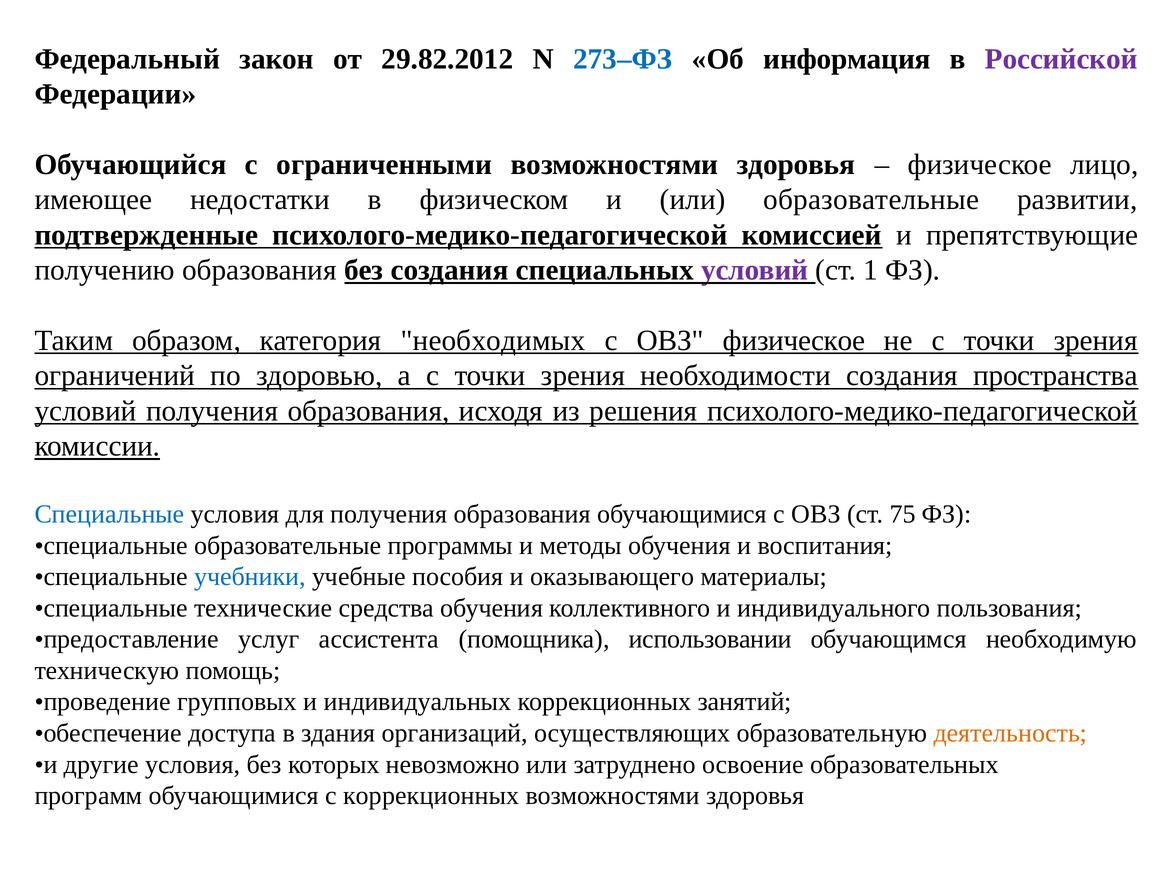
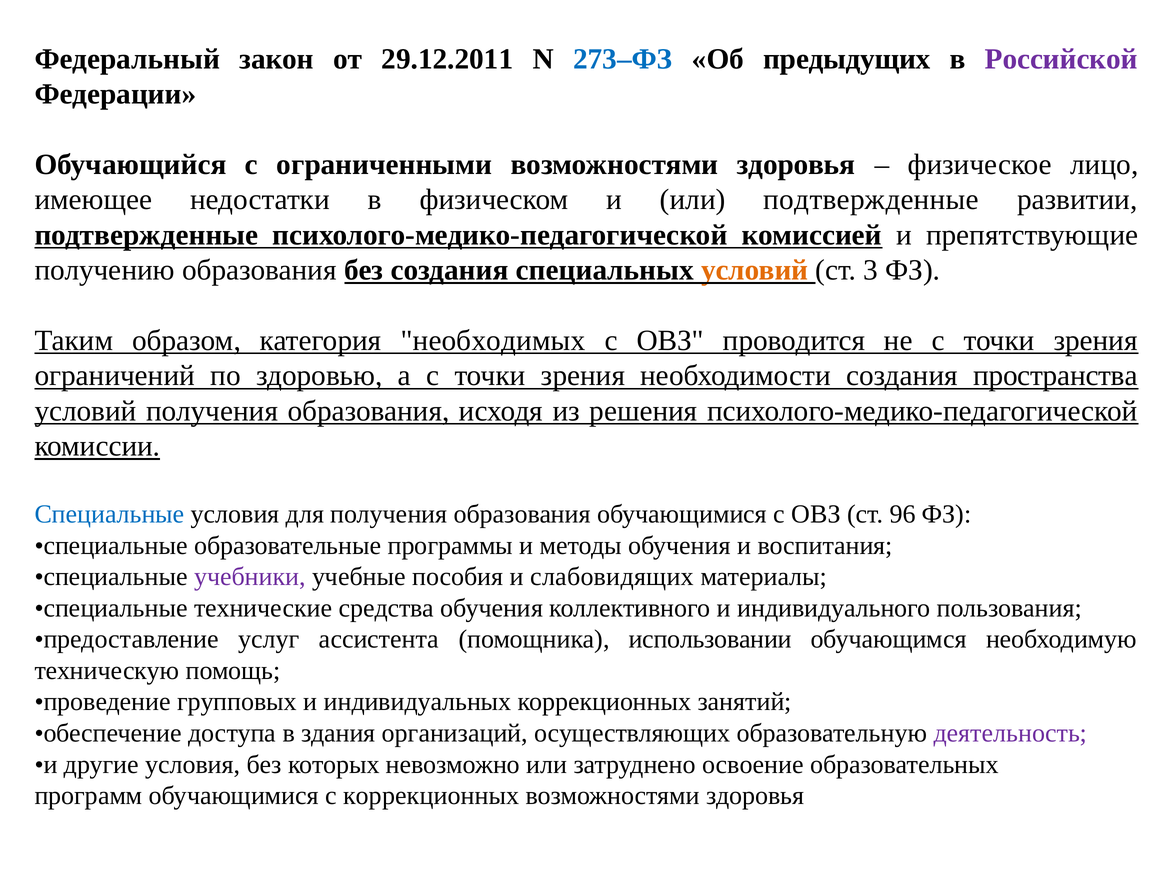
29.82.2012: 29.82.2012 -> 29.12.2011
информация: информация -> предыдущих
или образовательные: образовательные -> подтвержденные
условий at (755, 270) colour: purple -> orange
1: 1 -> 3
ОВЗ физическое: физическое -> проводится
75: 75 -> 96
учебники colour: blue -> purple
оказывающего: оказывающего -> слабовидящих
деятельность colour: orange -> purple
